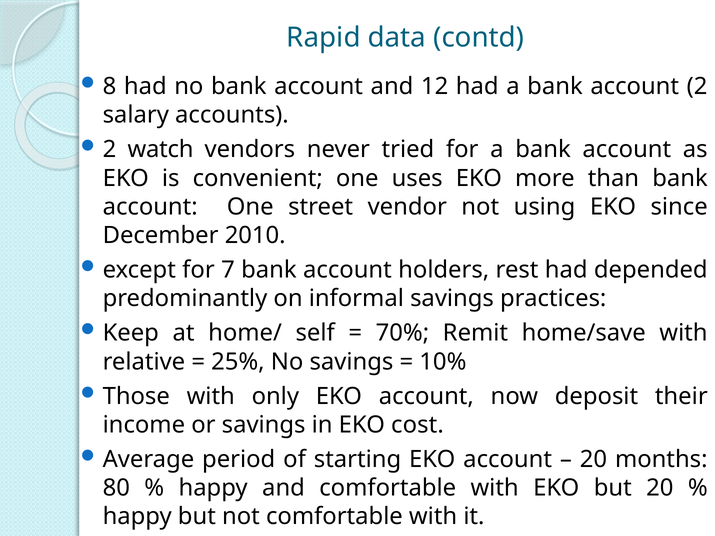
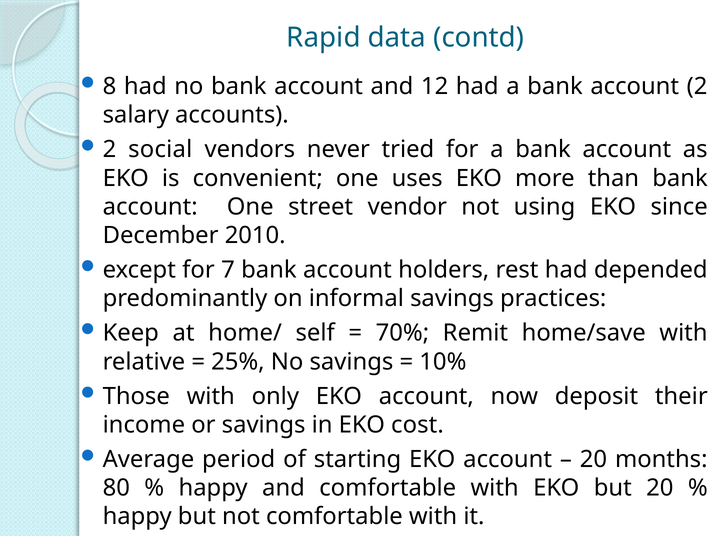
watch: watch -> social
